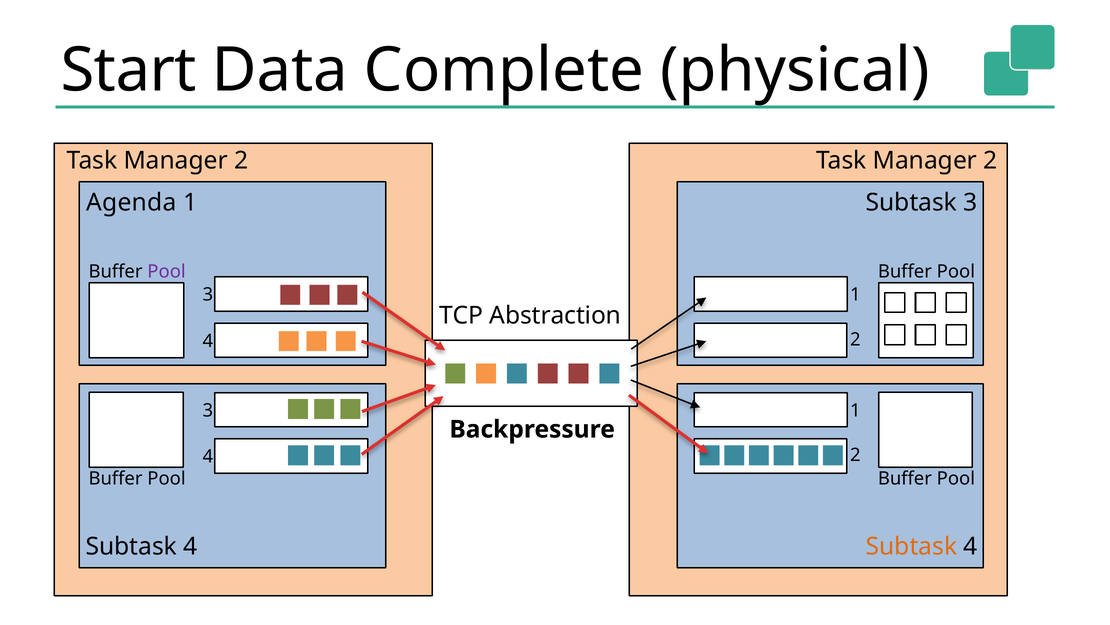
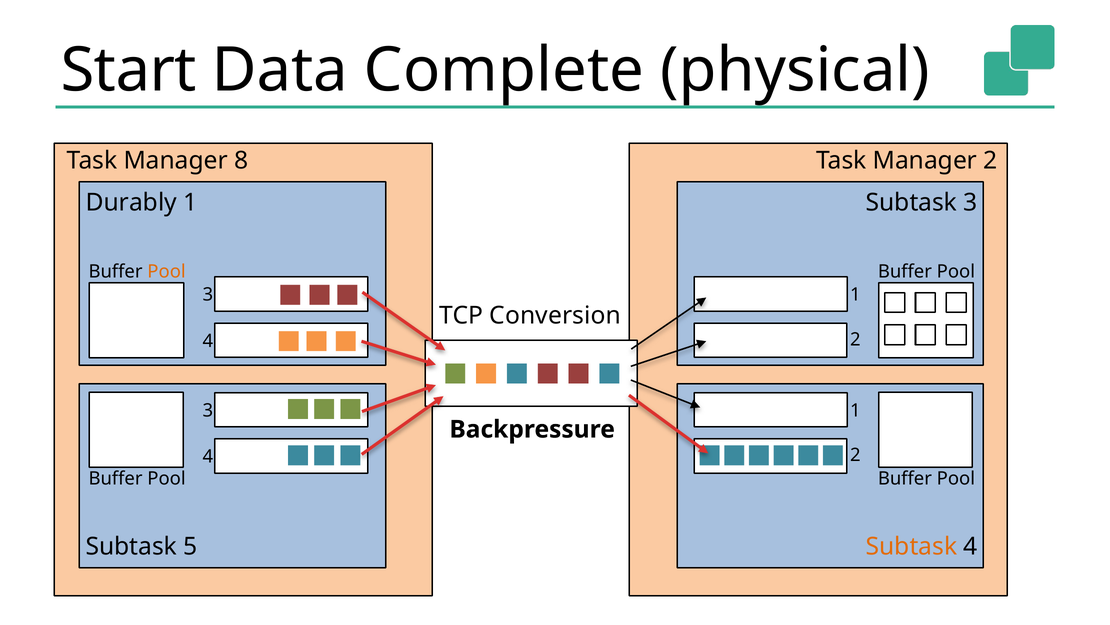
2 at (241, 161): 2 -> 8
Agenda: Agenda -> Durably
Pool at (167, 272) colour: purple -> orange
Abstraction: Abstraction -> Conversion
4 at (190, 546): 4 -> 5
